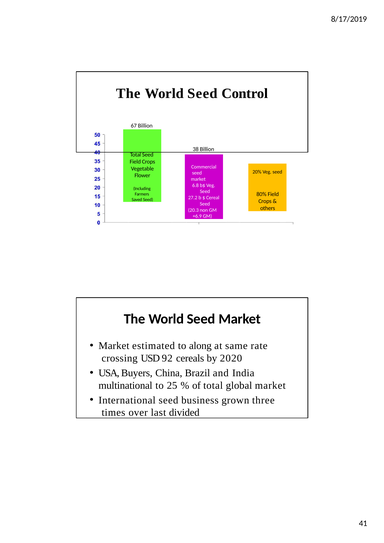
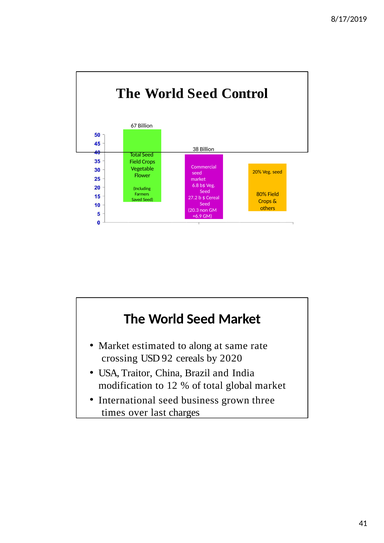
Buyers: Buyers -> Traitor
multinational: multinational -> modification
25: 25 -> 12
divided: divided -> charges
